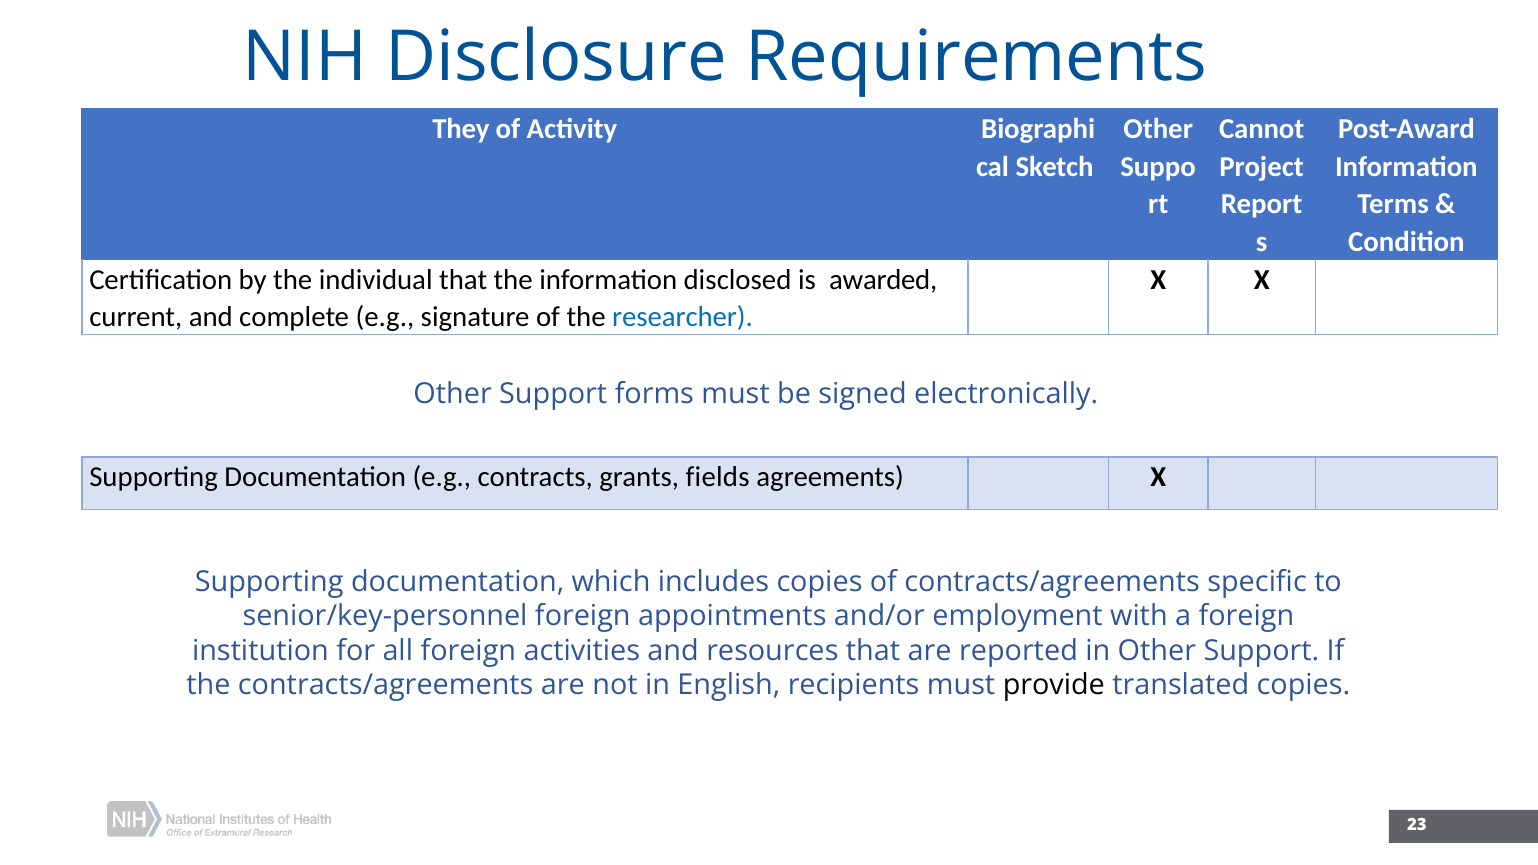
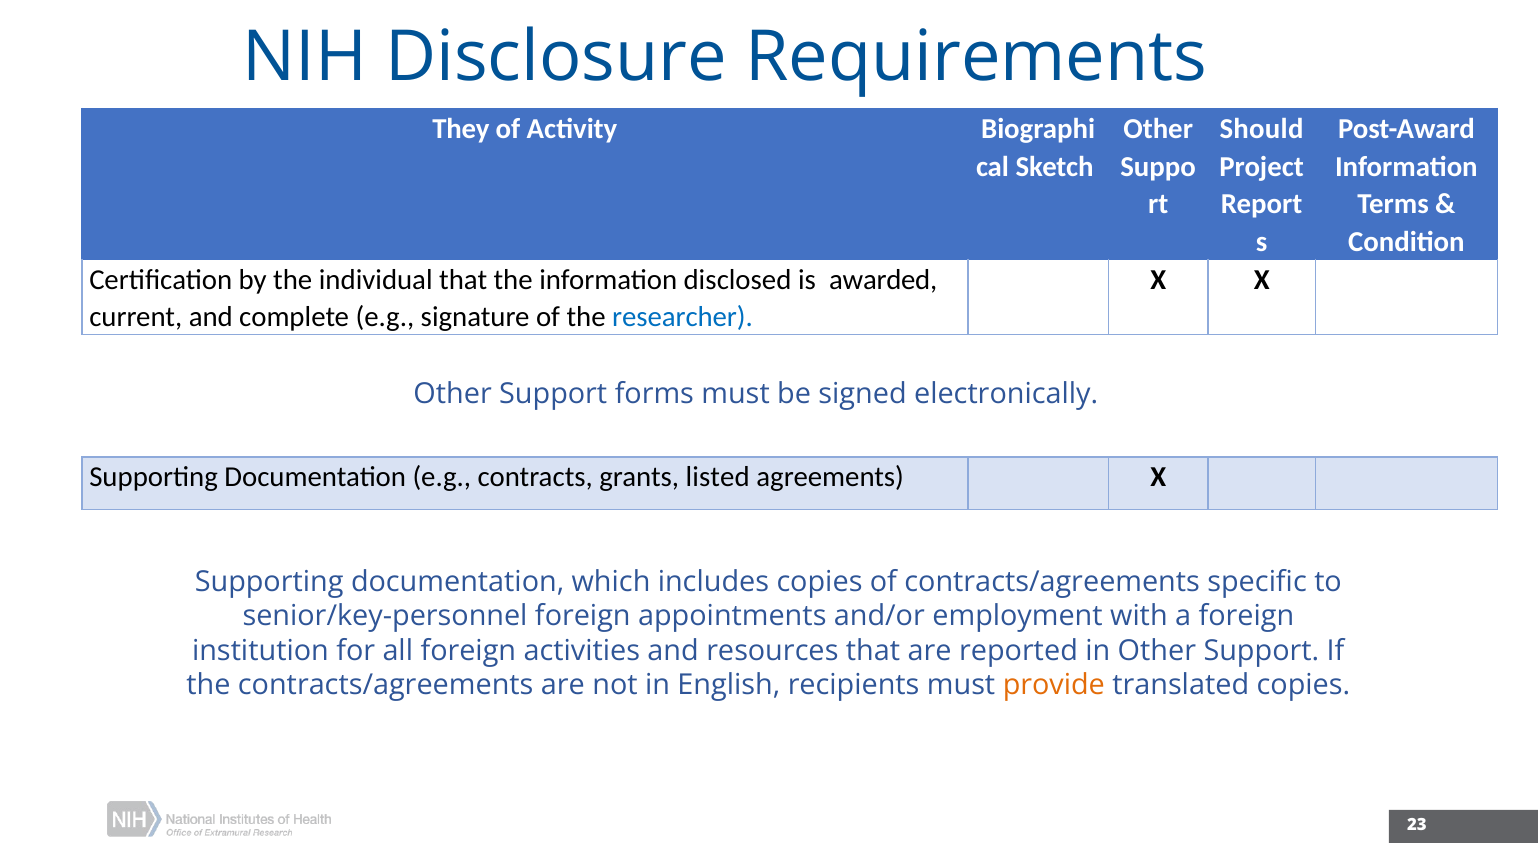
Cannot: Cannot -> Should
fields: fields -> listed
provide colour: black -> orange
